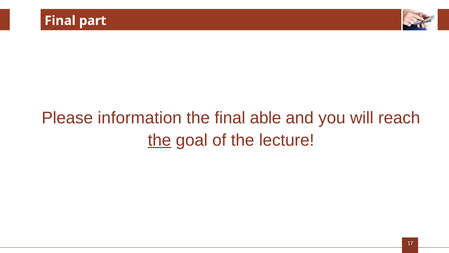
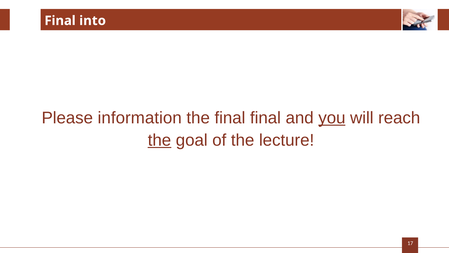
part: part -> into
final able: able -> final
you underline: none -> present
